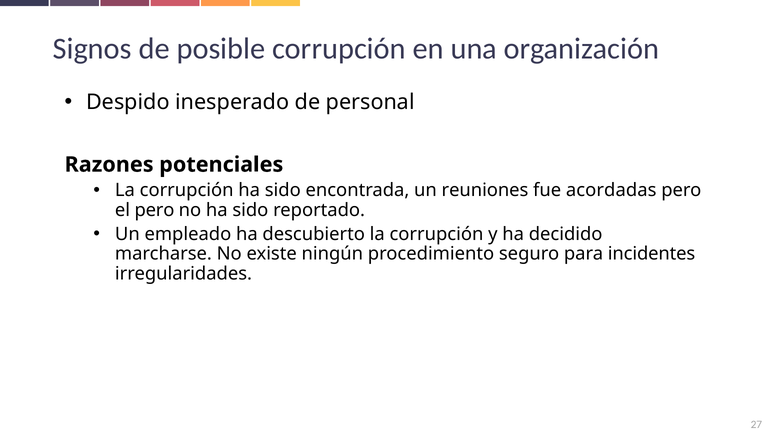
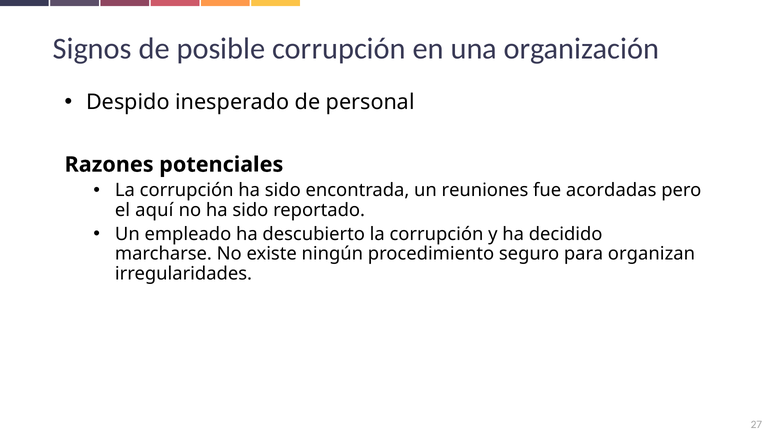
el pero: pero -> aquí
incidentes: incidentes -> organizan
